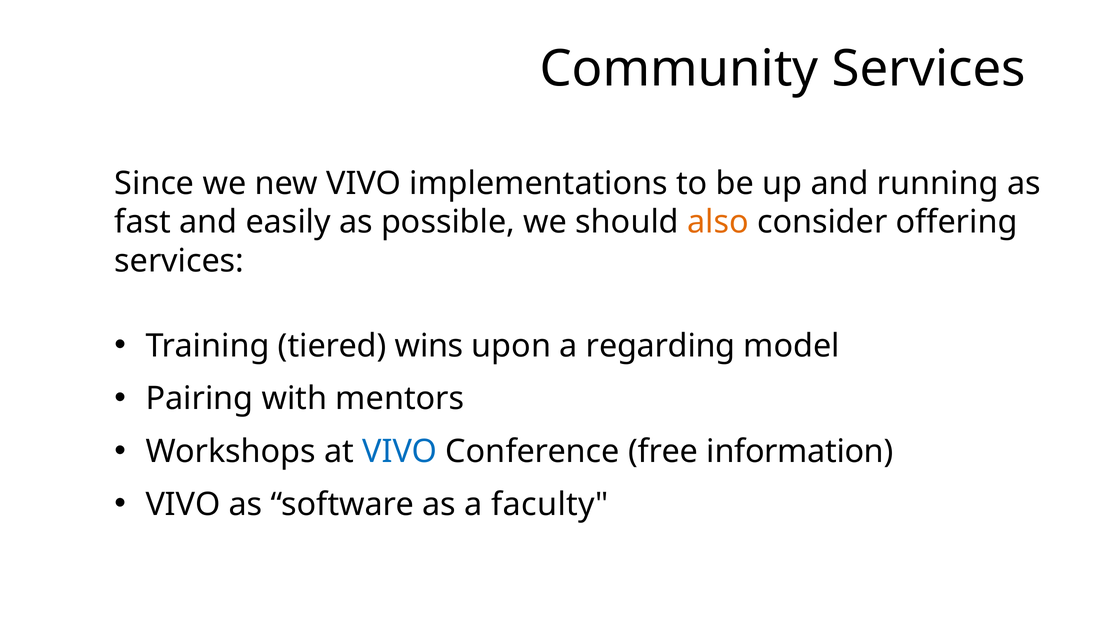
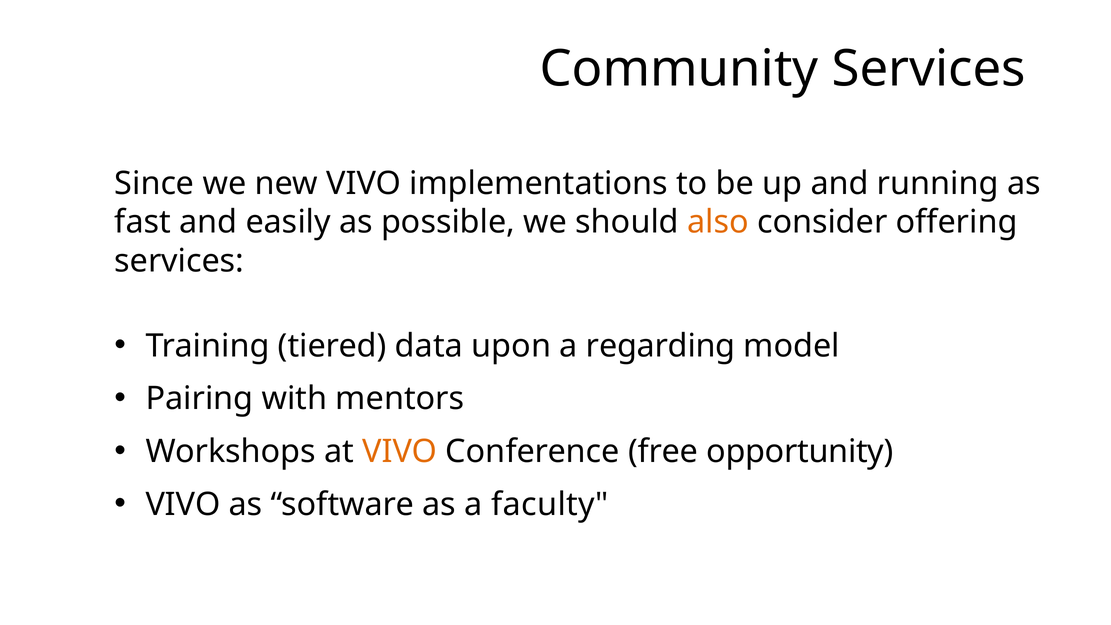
wins: wins -> data
VIVO at (400, 452) colour: blue -> orange
information: information -> opportunity
